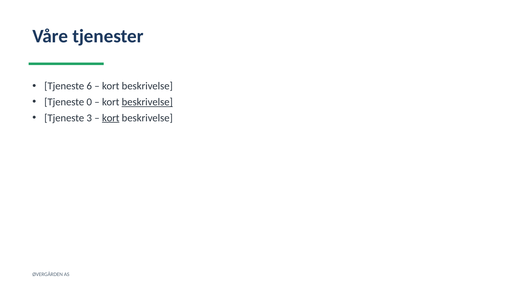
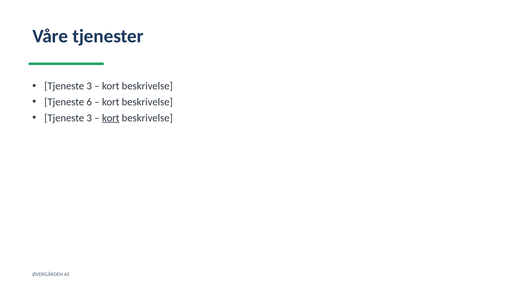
6 at (89, 86): 6 -> 3
0: 0 -> 6
beskrivelse at (147, 102) underline: present -> none
